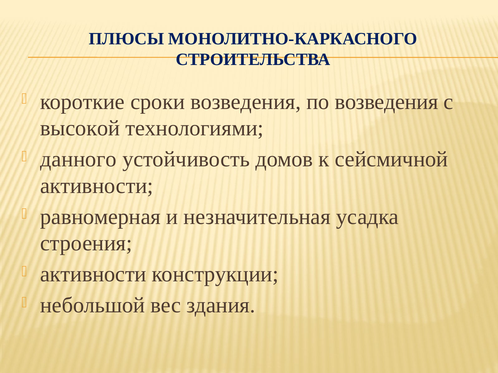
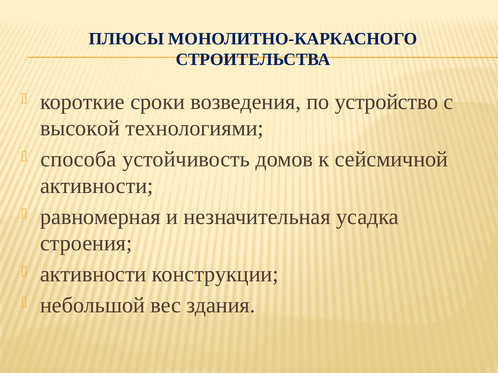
по возведения: возведения -> устройство
данного: данного -> способа
